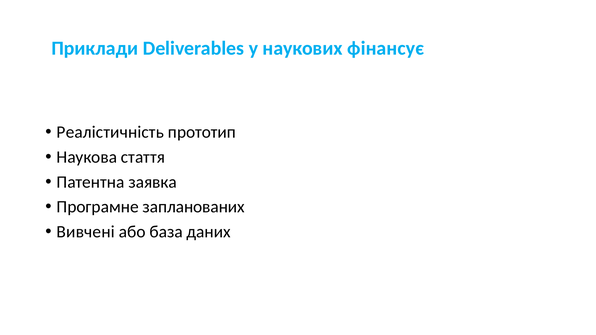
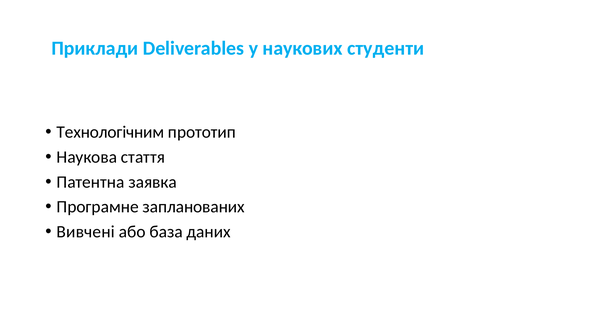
фінансує: фінансує -> студенти
Реалістичність: Реалістичність -> Технологічним
